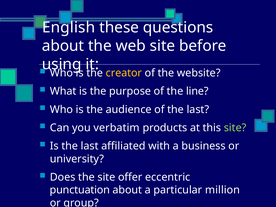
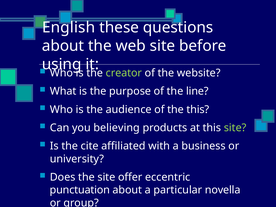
creator colour: yellow -> light green
of the last: last -> this
verbatim: verbatim -> believing
Is the last: last -> cite
million: million -> novella
